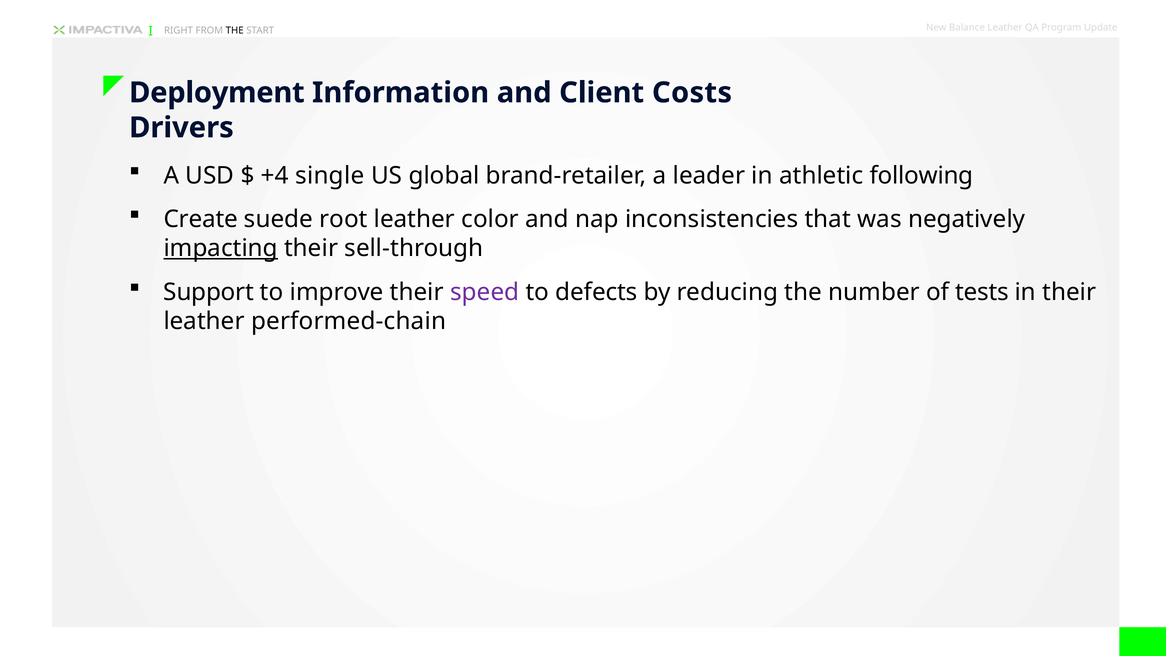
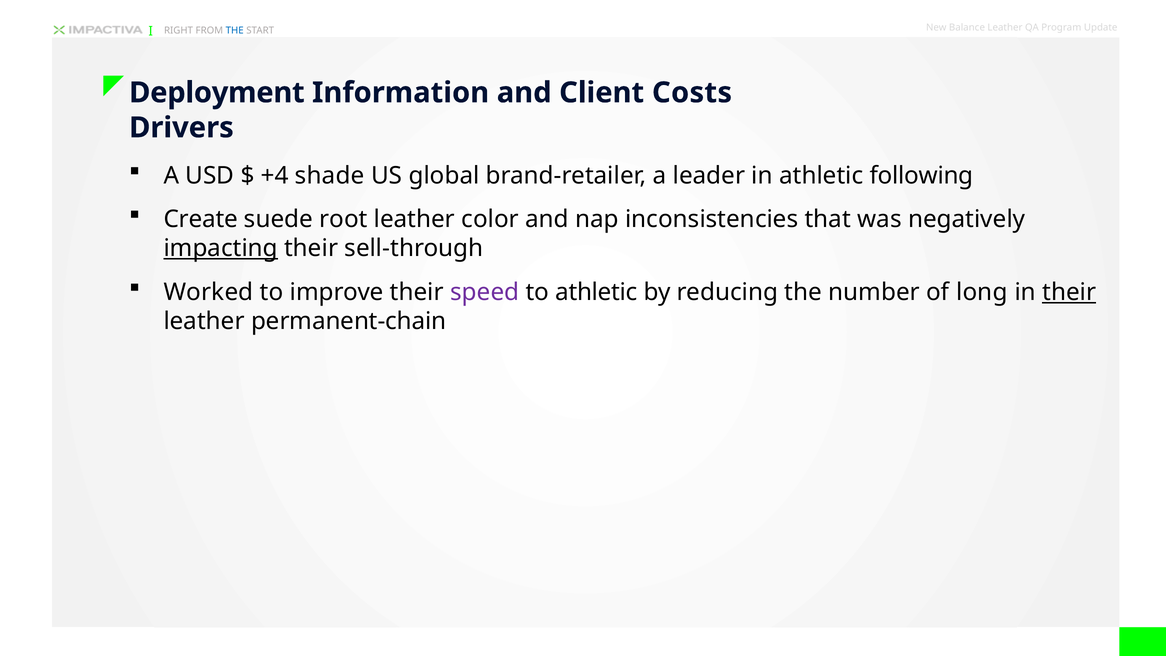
THE at (235, 30) colour: black -> blue
single: single -> shade
Support: Support -> Worked
to defects: defects -> athletic
tests: tests -> long
their at (1069, 292) underline: none -> present
performed-chain: performed-chain -> permanent-chain
